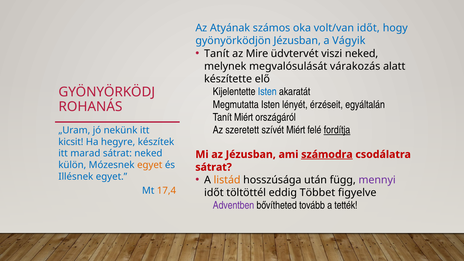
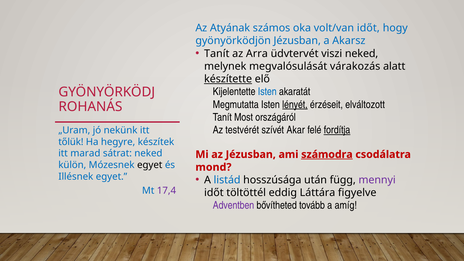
Vágyik: Vágyik -> Akarsz
Mire: Mire -> Arra
készítette underline: none -> present
lényét underline: none -> present
egyáltalán: egyáltalán -> elváltozott
Tanít Miért: Miért -> Most
szeretett: szeretett -> testvérét
szívét Miért: Miért -> Akar
kicsit: kicsit -> tőlük
egyet at (150, 165) colour: orange -> black
sátrat at (214, 167): sátrat -> mond
listád colour: orange -> blue
17,4 colour: orange -> purple
Többet: Többet -> Láttára
tették: tették -> amíg
